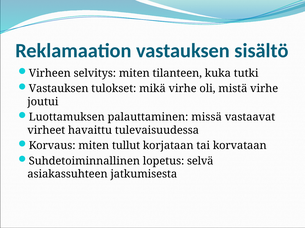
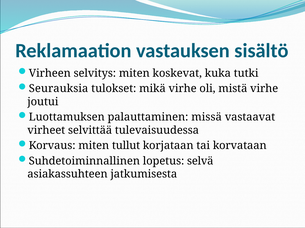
tilanteen: tilanteen -> koskevat
Vastauksen at (59, 89): Vastauksen -> Seurauksia
havaittu: havaittu -> selvittää
